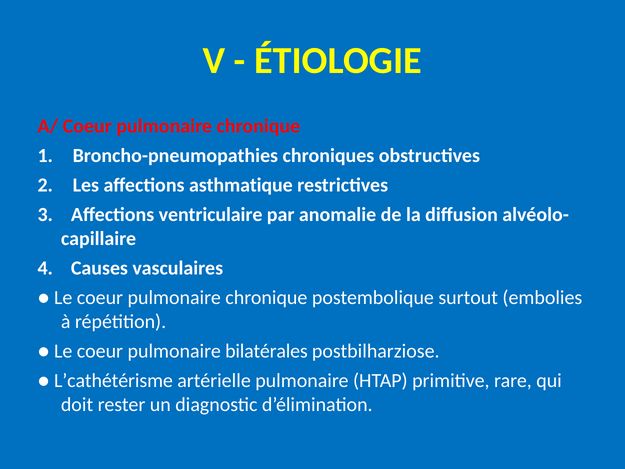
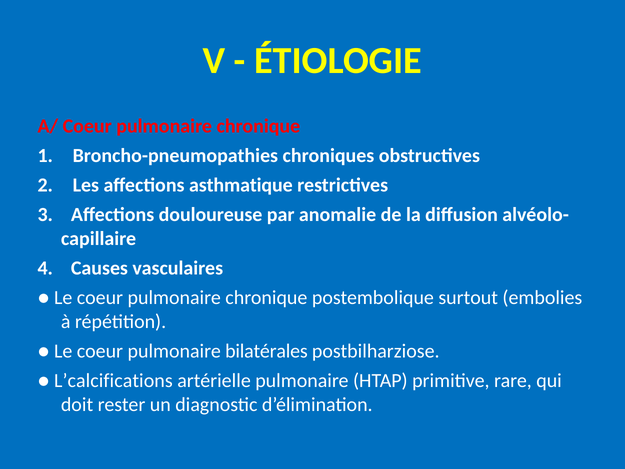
ventriculaire: ventriculaire -> douloureuse
L’cathétérisme: L’cathétérisme -> L’calcifications
